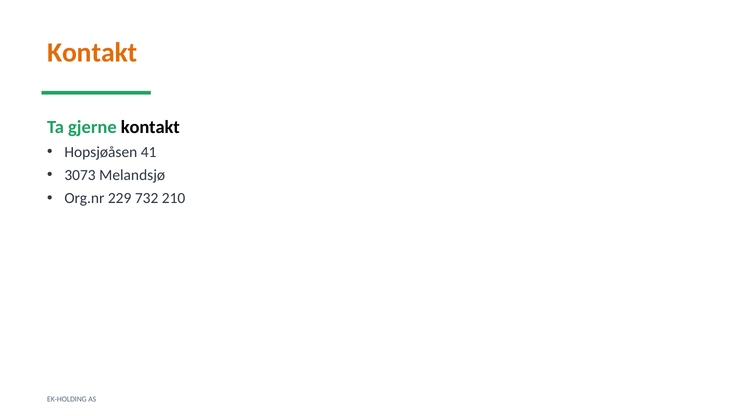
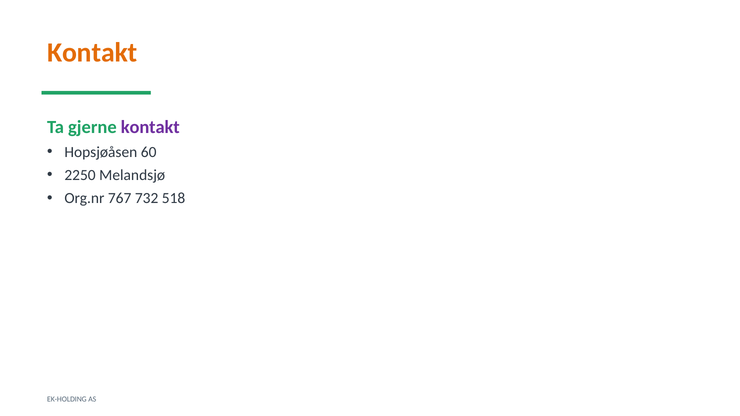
kontakt at (150, 127) colour: black -> purple
41: 41 -> 60
3073: 3073 -> 2250
229: 229 -> 767
210: 210 -> 518
